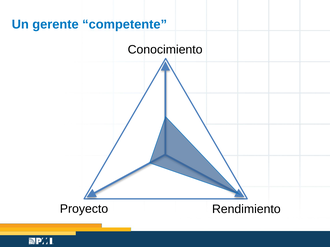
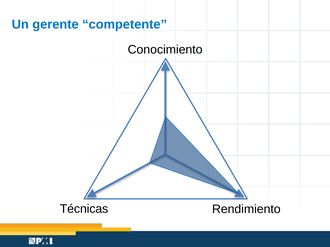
Proyecto: Proyecto -> Técnicas
